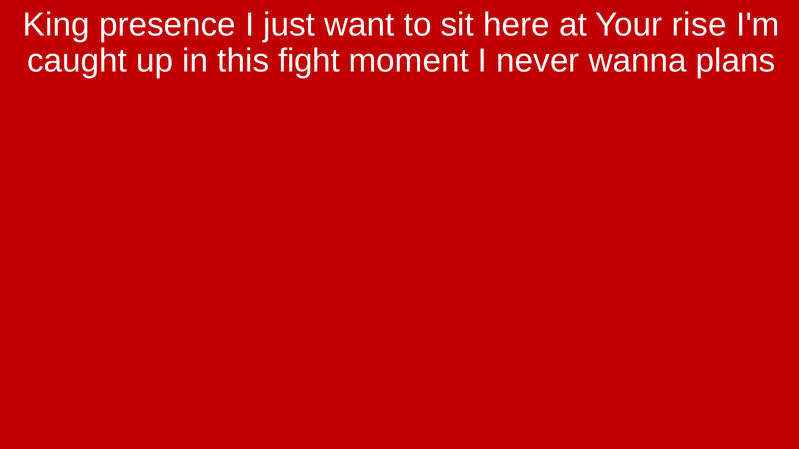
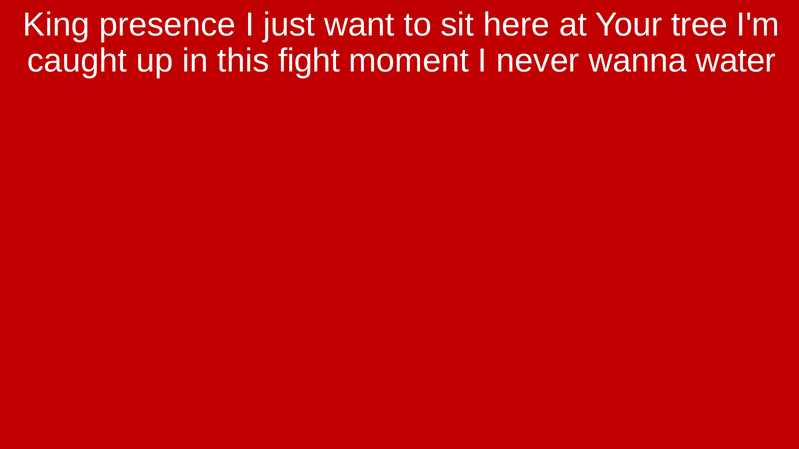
rise: rise -> tree
plans: plans -> water
